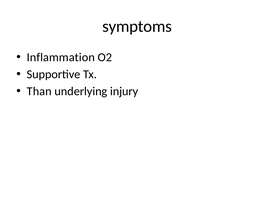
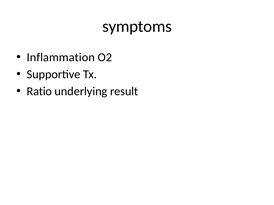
Than: Than -> Ratio
injury: injury -> result
